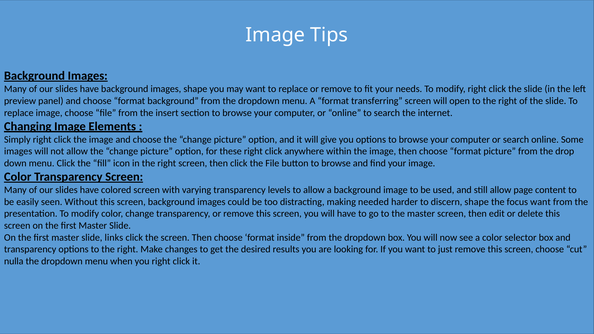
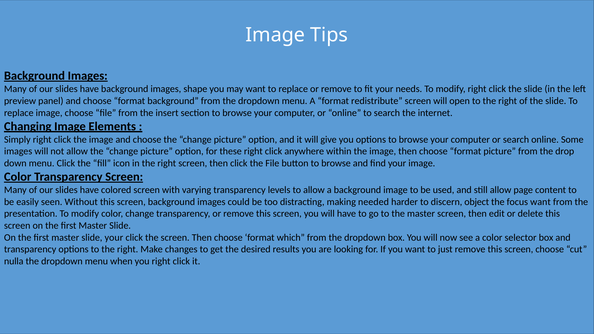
transferring: transferring -> redistribute
discern shape: shape -> object
slide links: links -> your
inside: inside -> which
